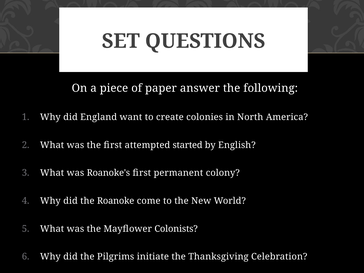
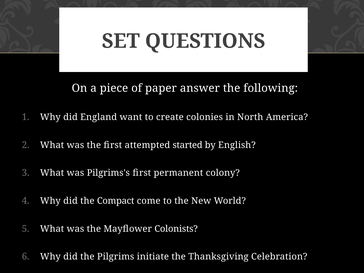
Roanoke's: Roanoke's -> Pilgrims's
Roanoke: Roanoke -> Compact
